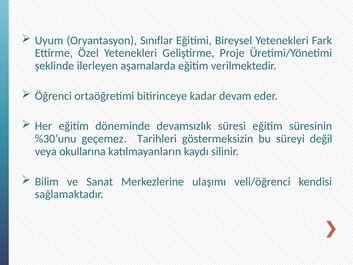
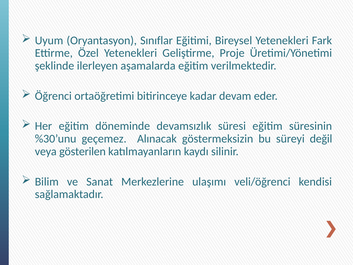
Tarihleri: Tarihleri -> Alınacak
okullarına: okullarına -> gösterilen
